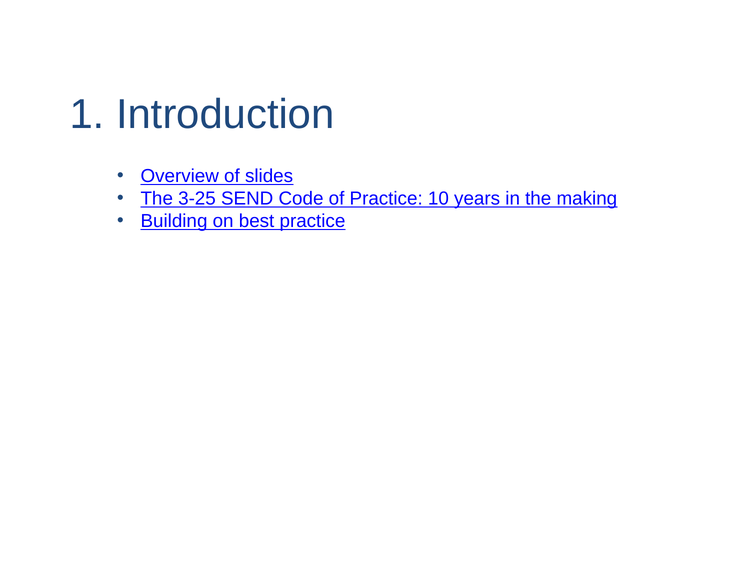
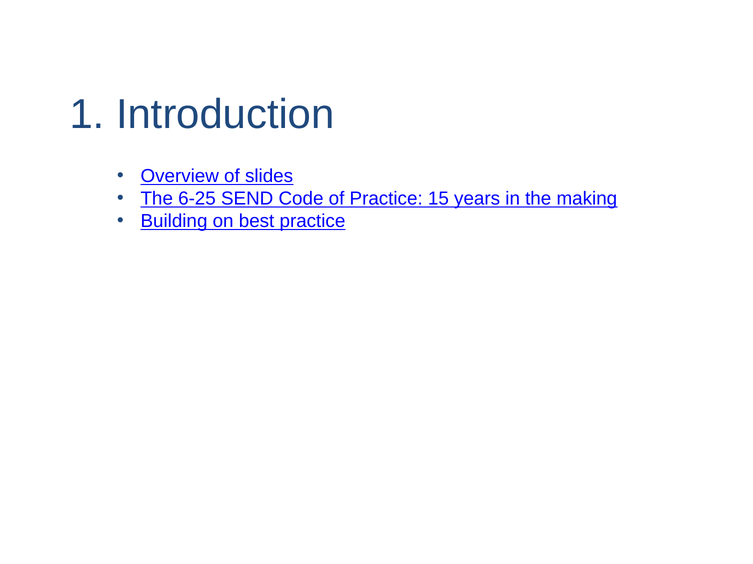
3-25: 3-25 -> 6-25
10: 10 -> 15
